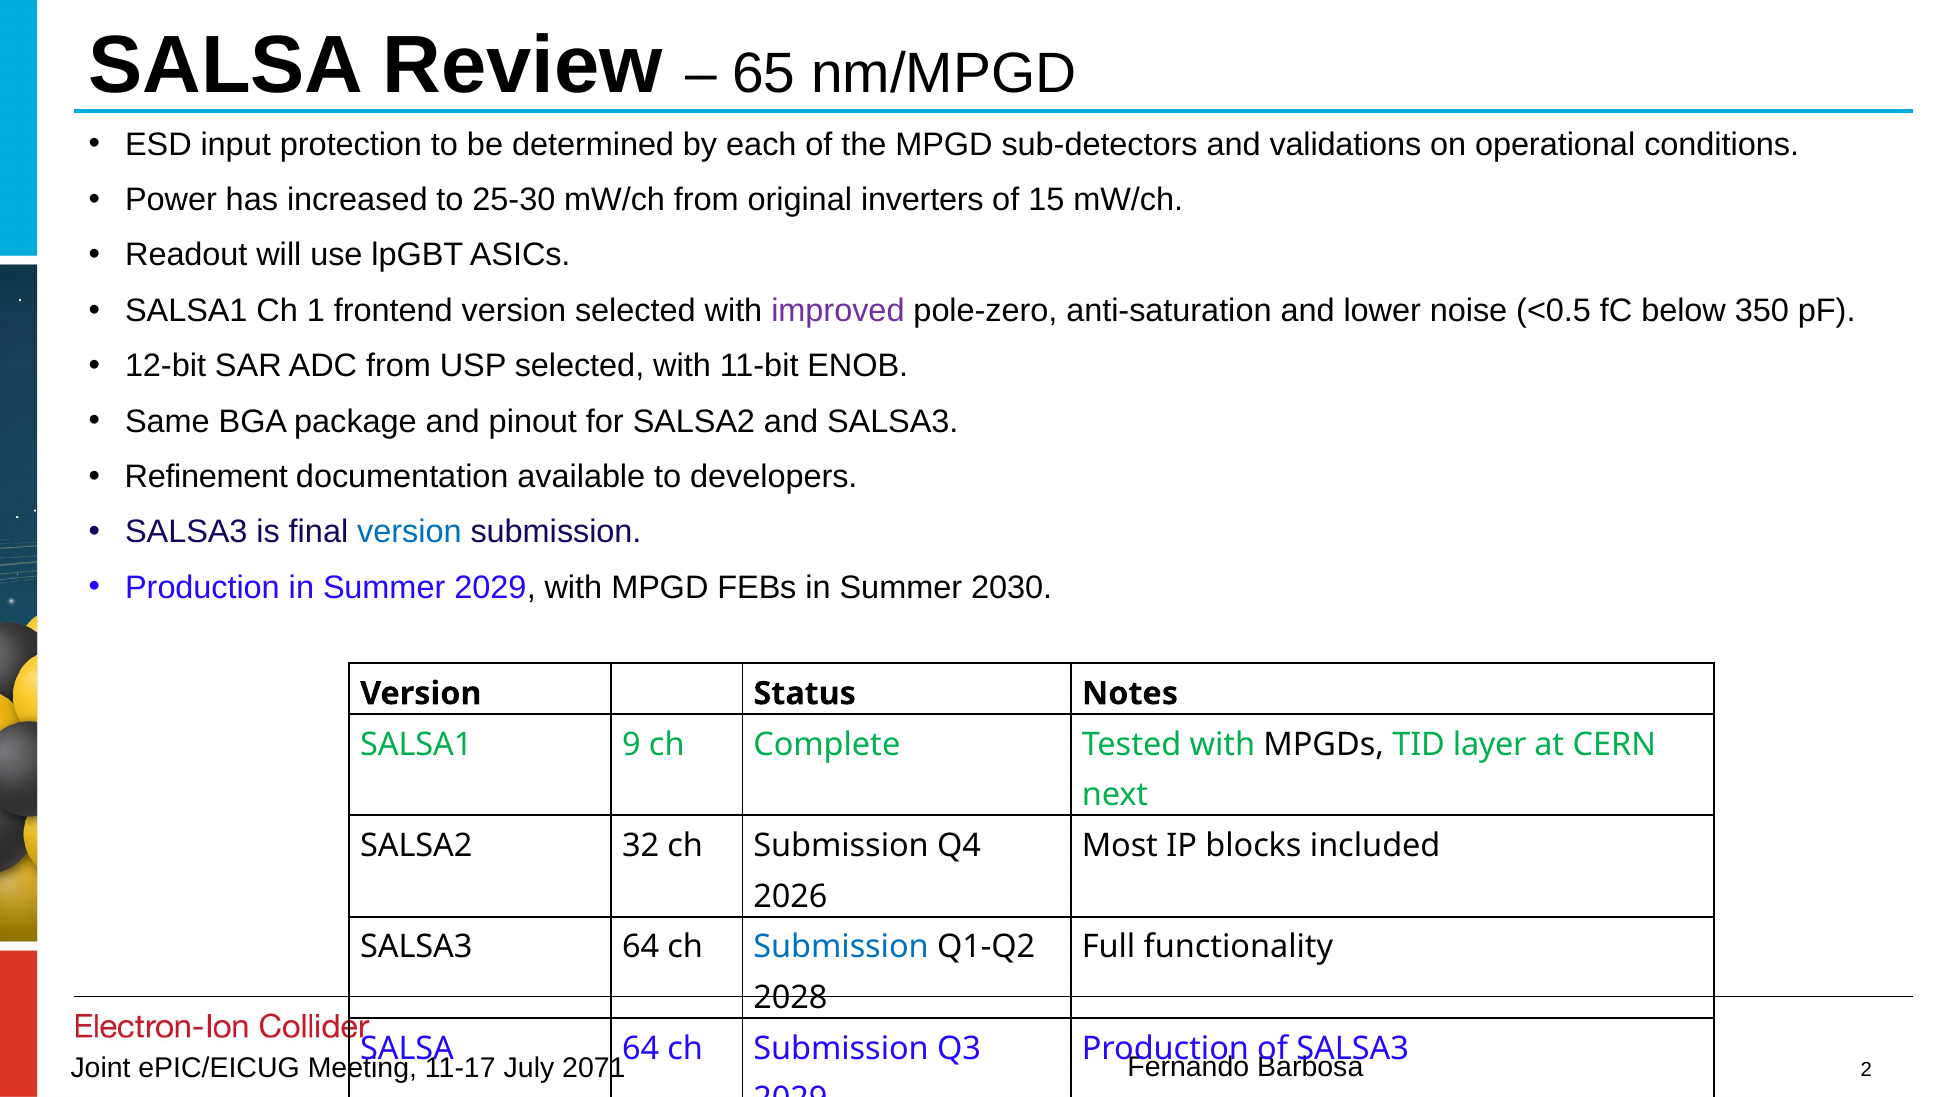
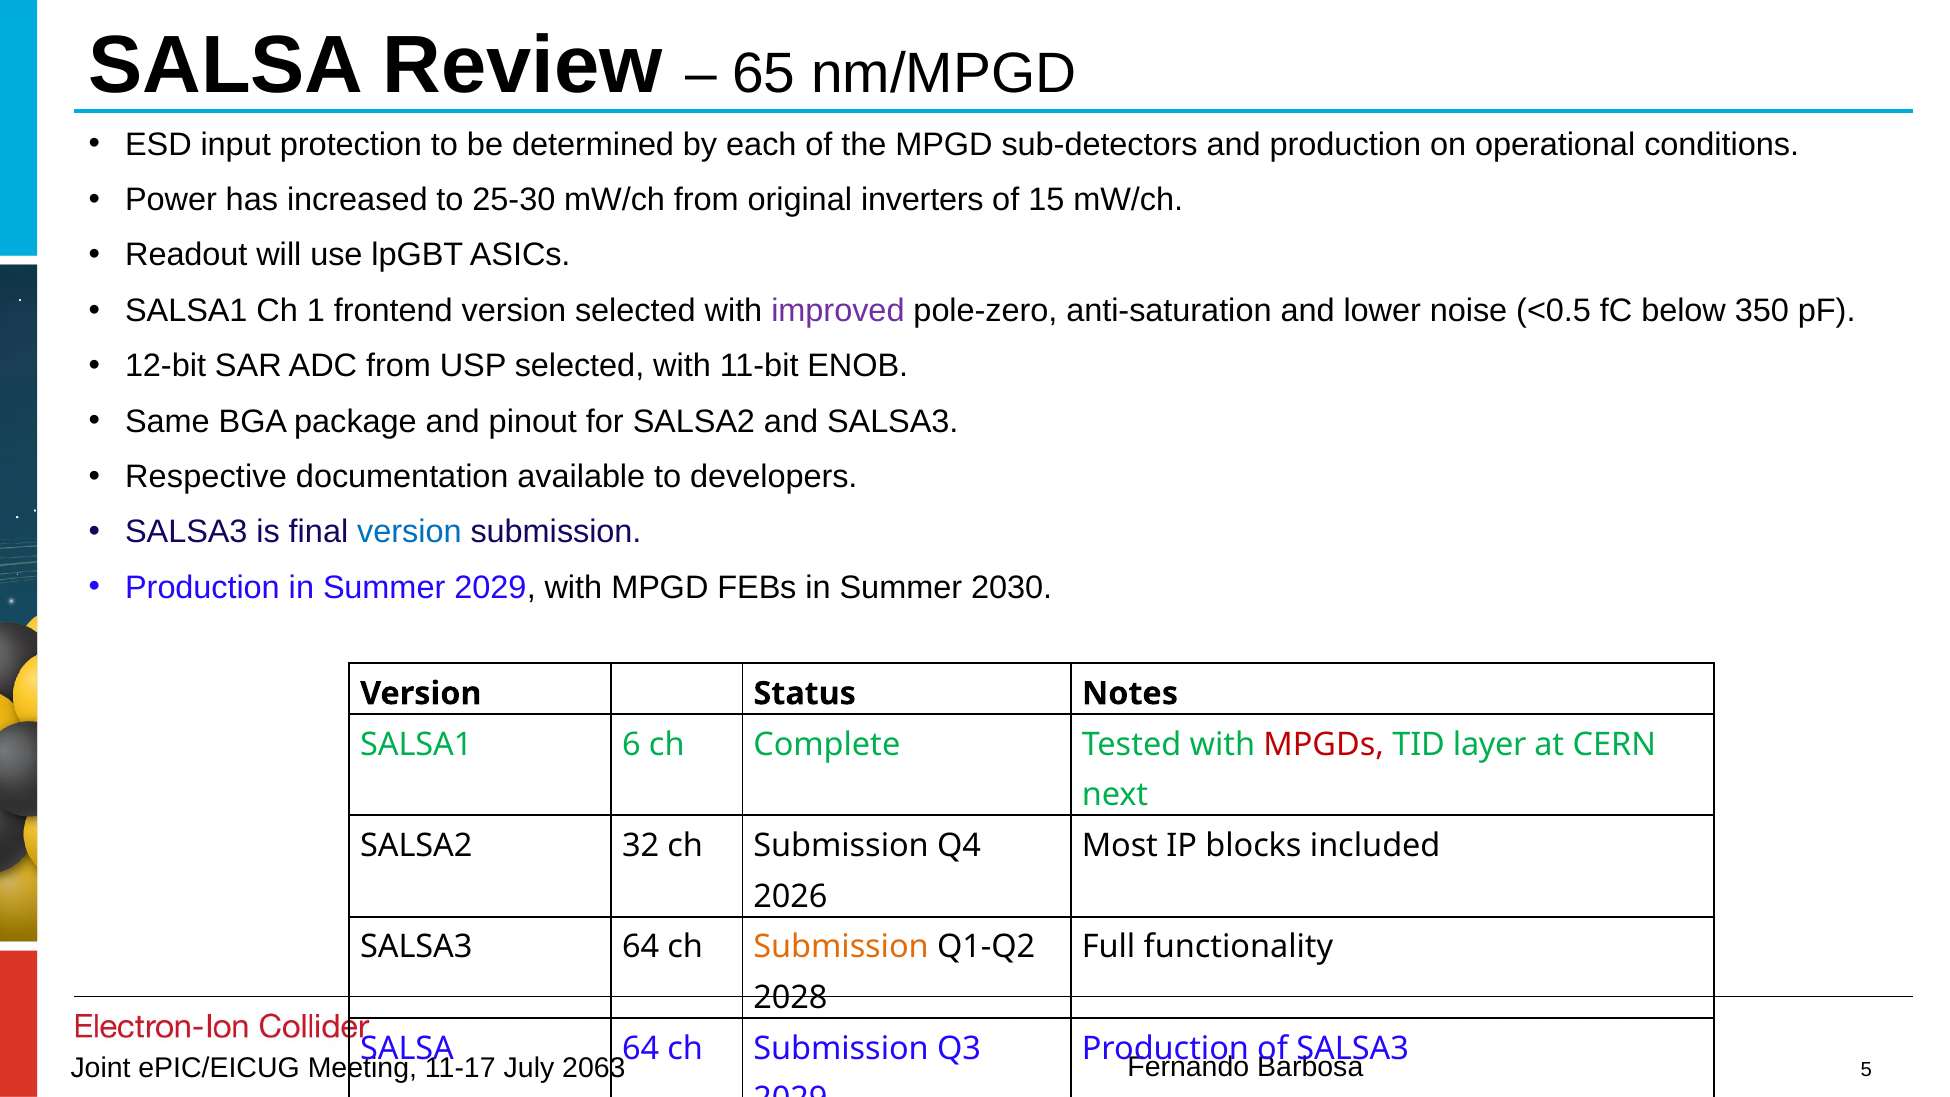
and validations: validations -> production
Refinement: Refinement -> Respective
9: 9 -> 6
MPGDs colour: black -> red
Submission at (841, 947) colour: blue -> orange
2071: 2071 -> 2063
2: 2 -> 5
